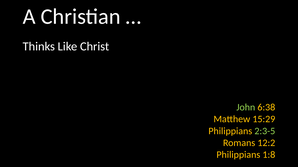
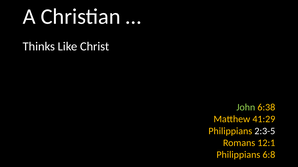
15:29: 15:29 -> 41:29
2:3-5 colour: light green -> white
12:2: 12:2 -> 12:1
1:8: 1:8 -> 6:8
